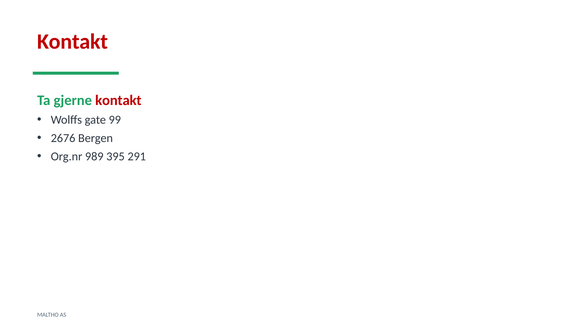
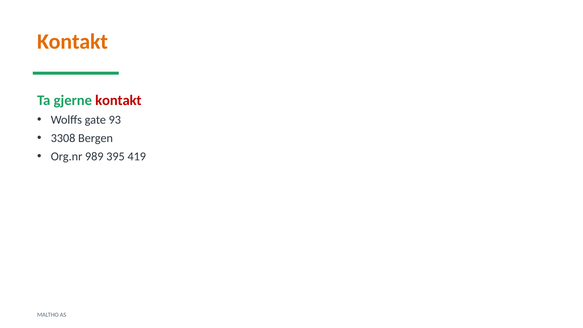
Kontakt at (73, 42) colour: red -> orange
99: 99 -> 93
2676: 2676 -> 3308
291: 291 -> 419
